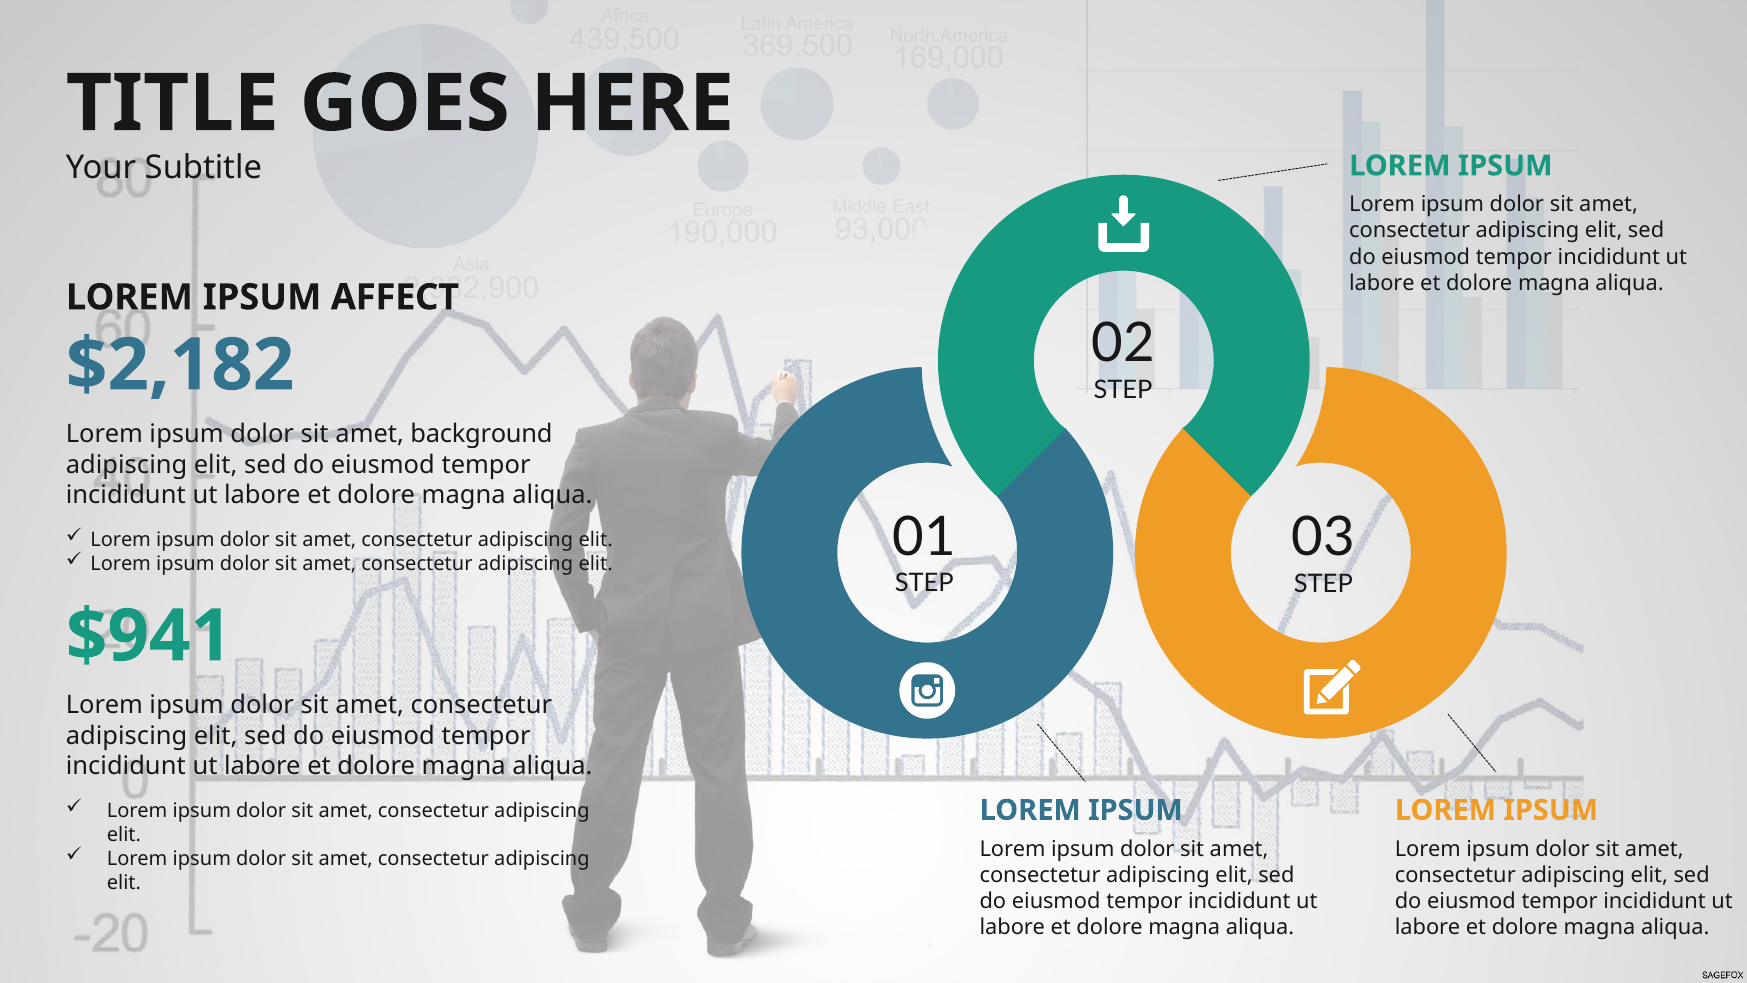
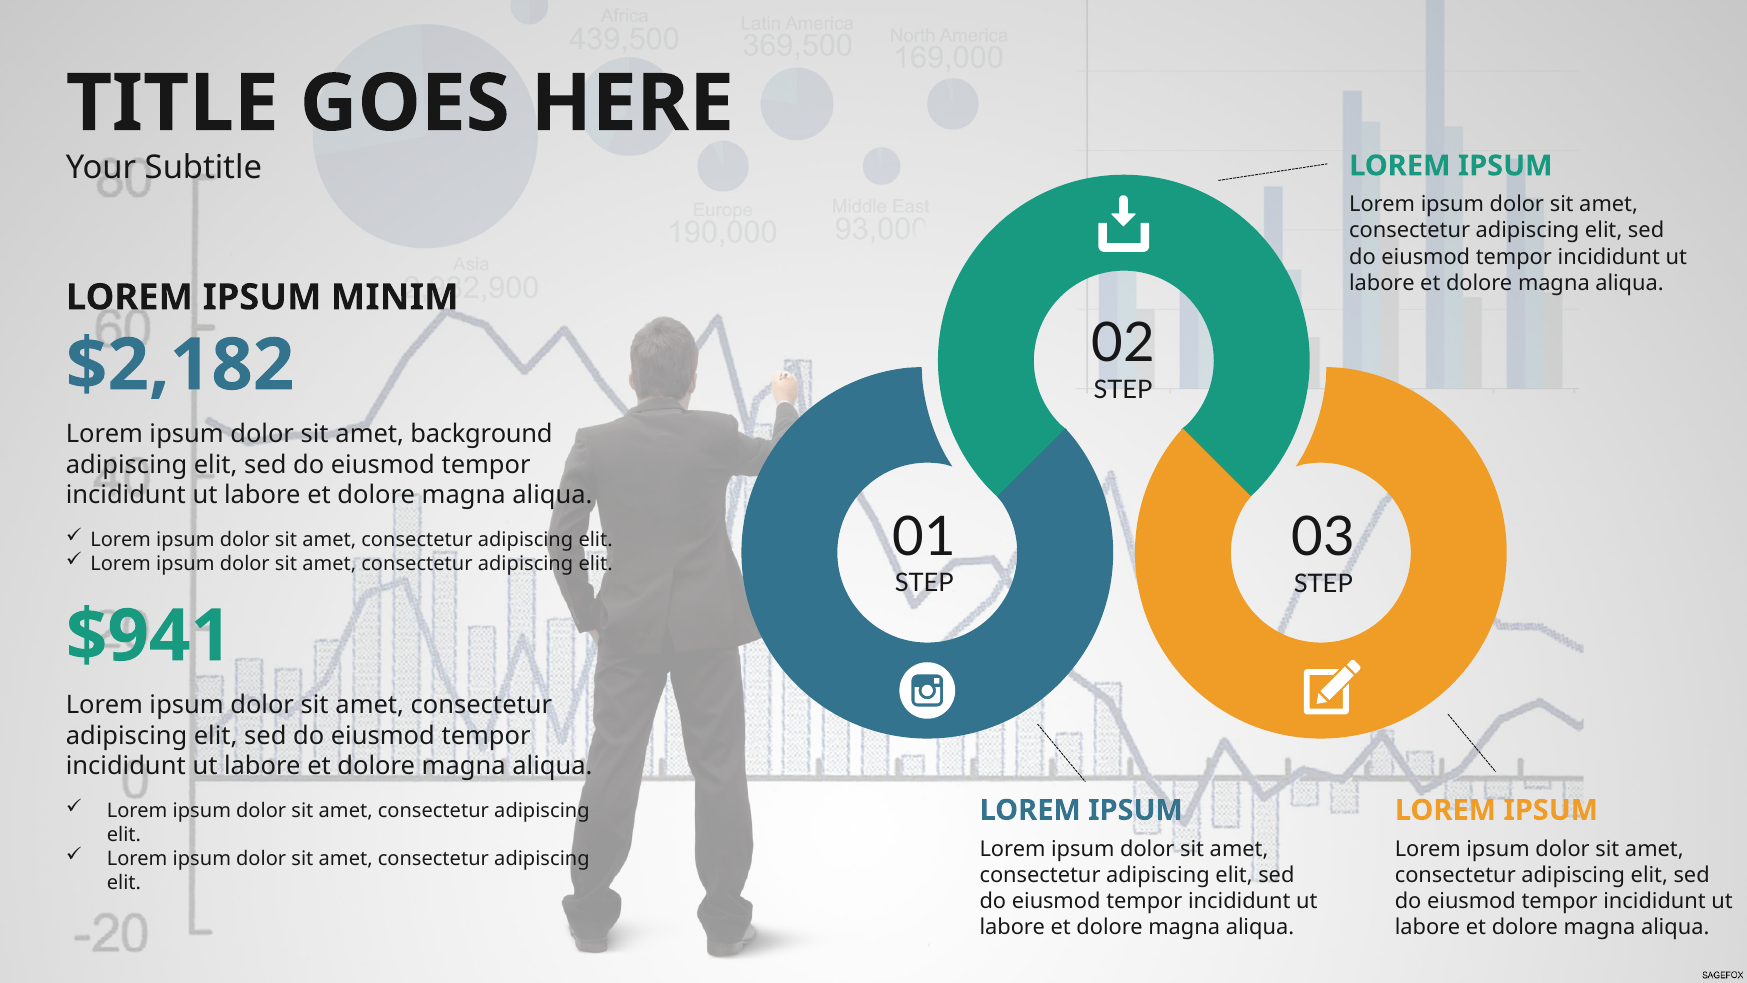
AFFECT: AFFECT -> MINIM
